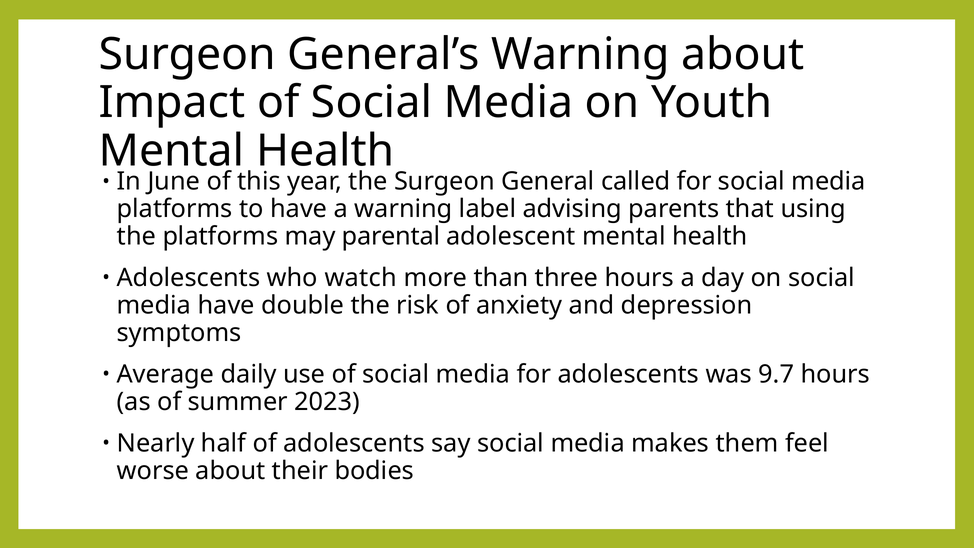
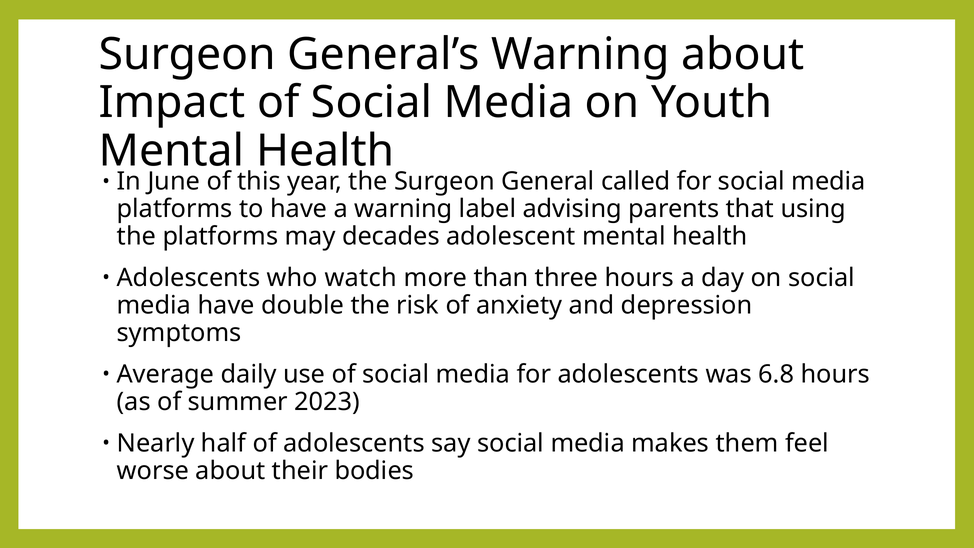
parental: parental -> decades
9.7: 9.7 -> 6.8
